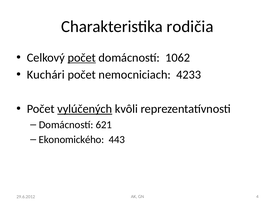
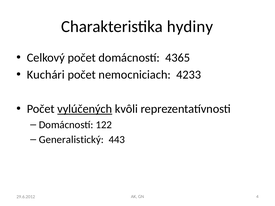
rodičia: rodičia -> hydiny
počet at (82, 58) underline: present -> none
1062: 1062 -> 4365
621: 621 -> 122
Ekonomického: Ekonomického -> Generalistický
